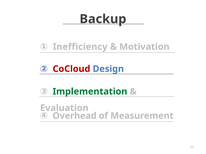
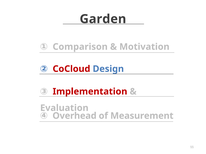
Backup: Backup -> Garden
Inefficiency: Inefficiency -> Comparison
Implementation colour: green -> red
